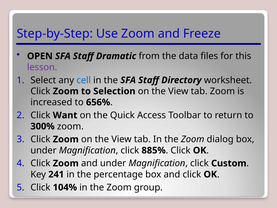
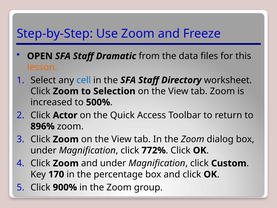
lesson colour: purple -> orange
656%: 656% -> 500%
Want: Want -> Actor
300%: 300% -> 896%
885%: 885% -> 772%
241: 241 -> 170
104%: 104% -> 900%
